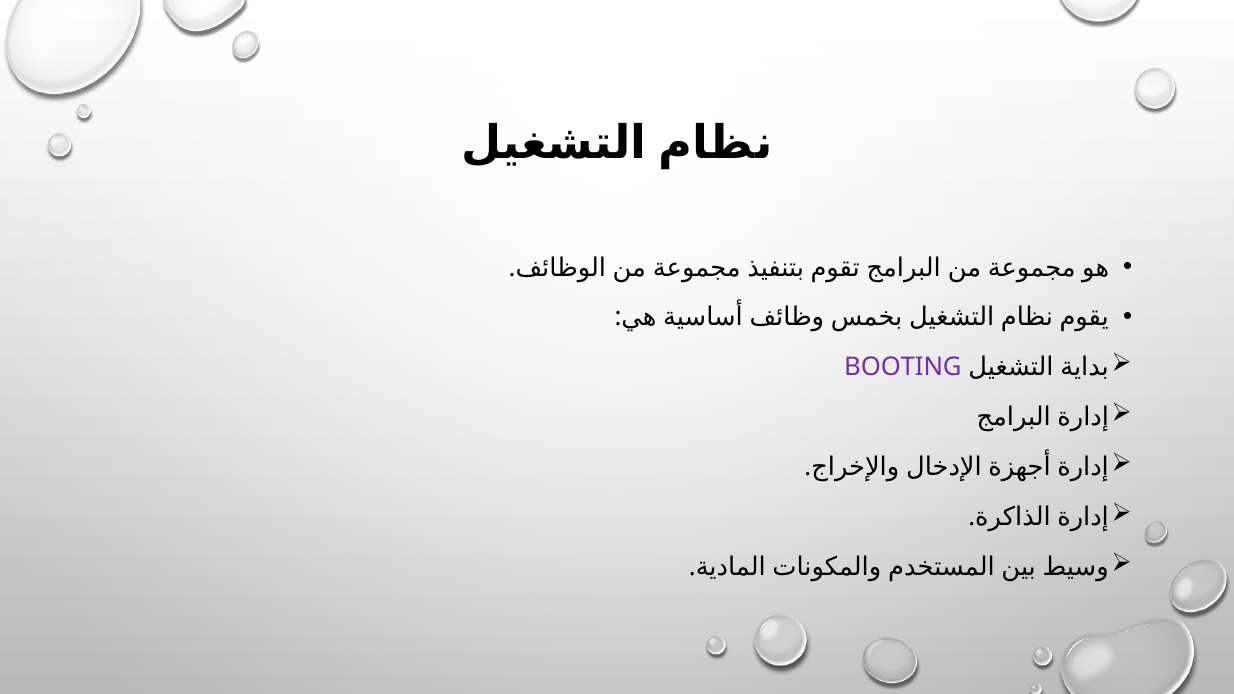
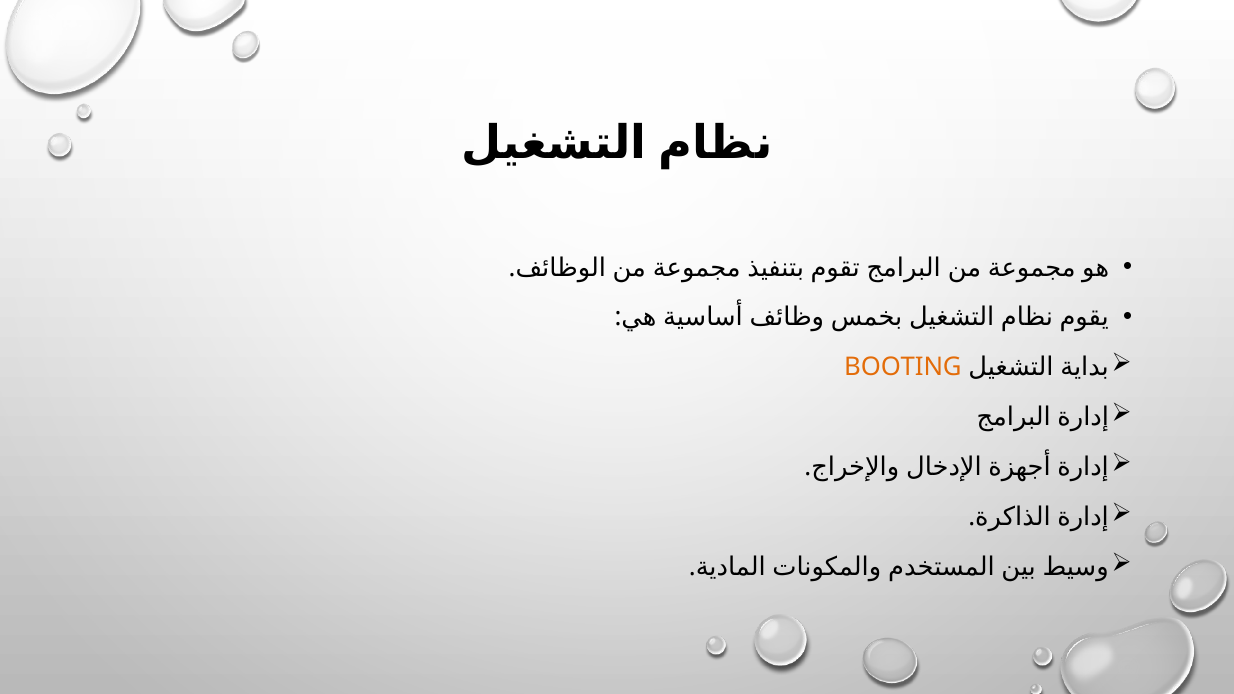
BOOTING colour: purple -> orange
